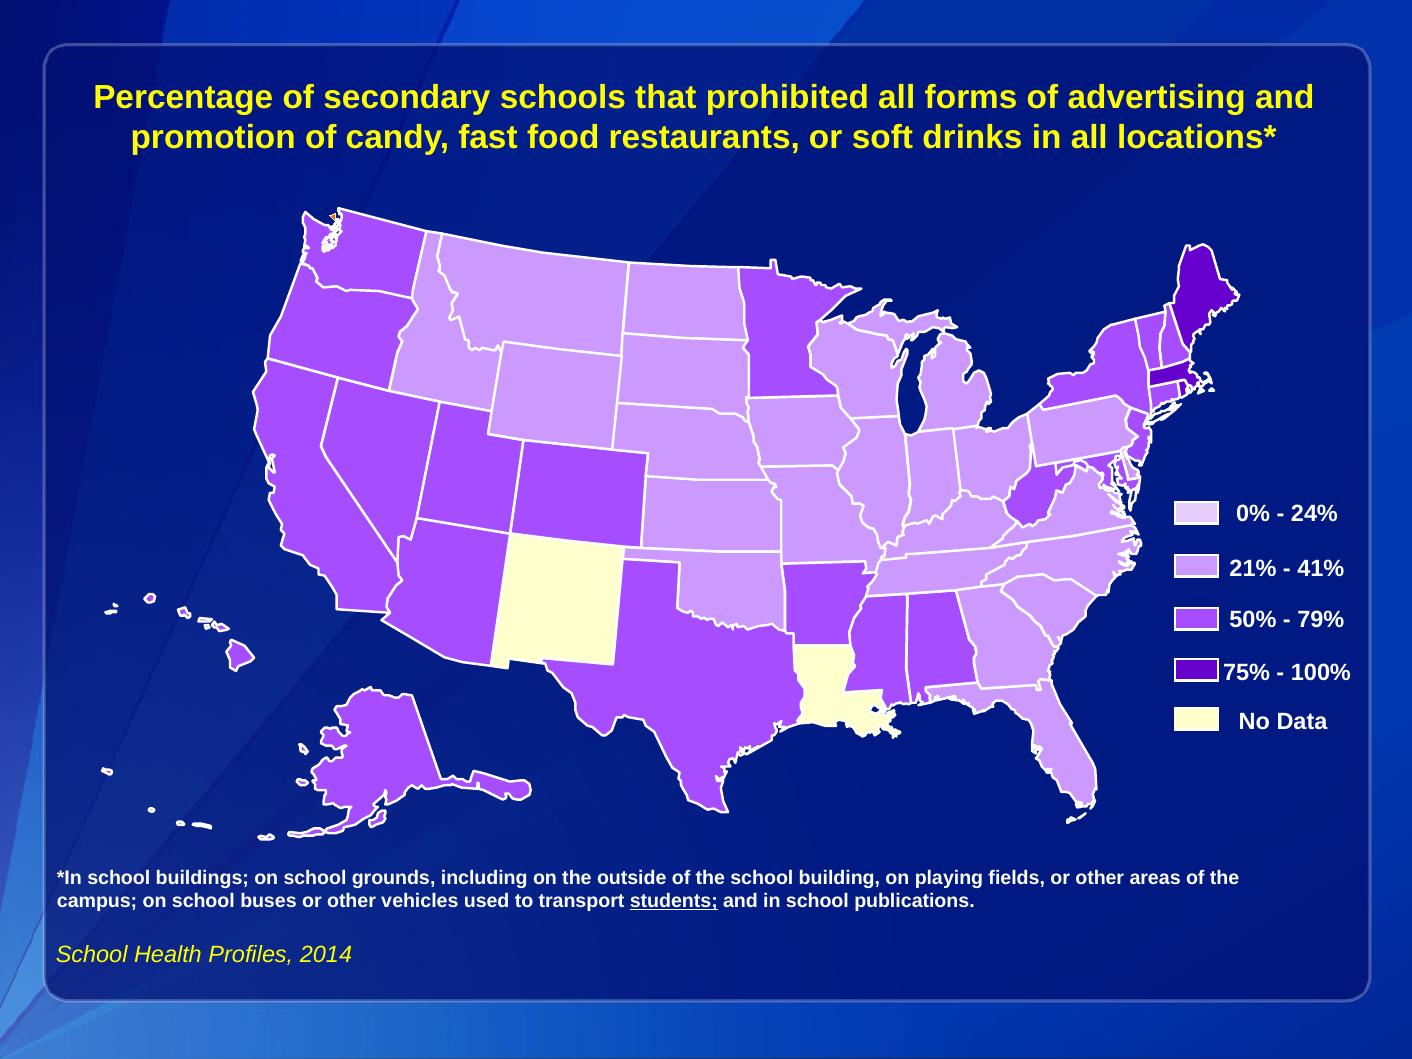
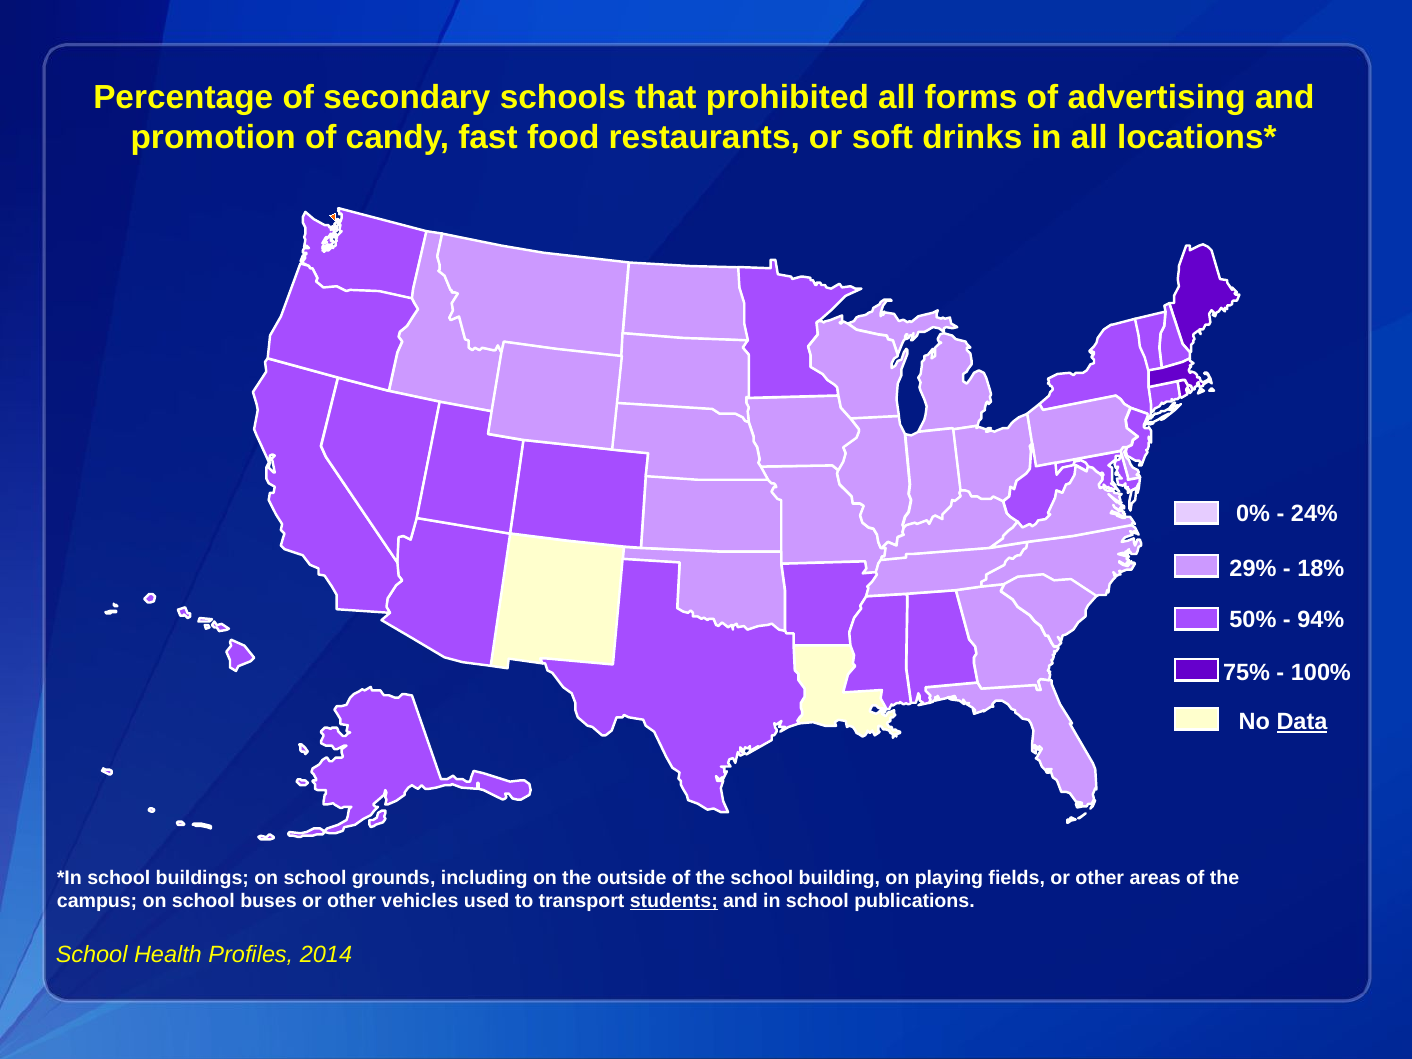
21%: 21% -> 29%
41%: 41% -> 18%
79%: 79% -> 94%
Data underline: none -> present
